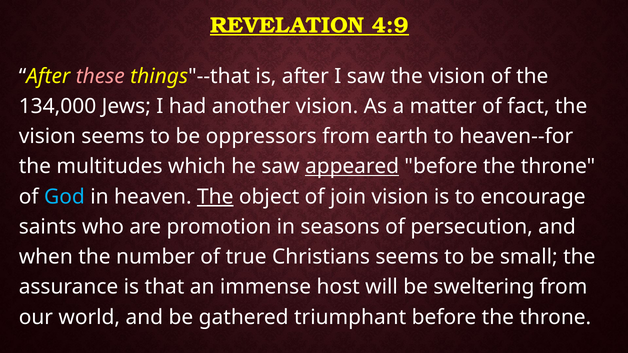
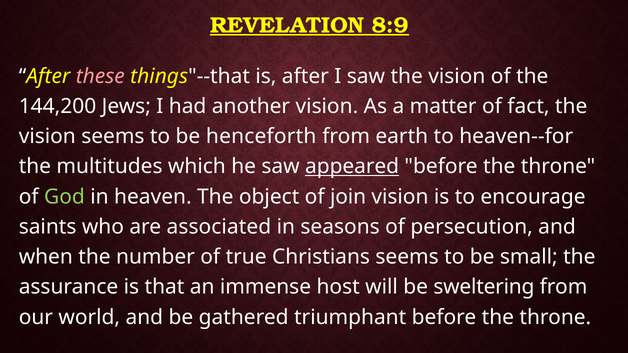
4:9: 4:9 -> 8:9
134,000: 134,000 -> 144,200
oppressors: oppressors -> henceforth
God colour: light blue -> light green
The at (215, 197) underline: present -> none
promotion: promotion -> associated
